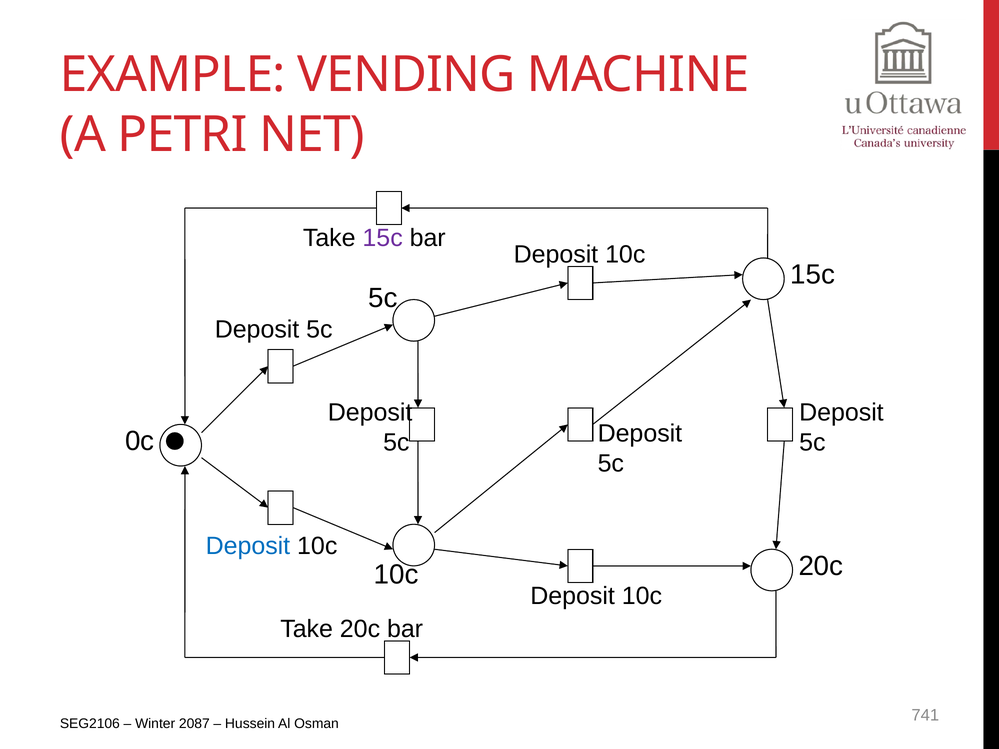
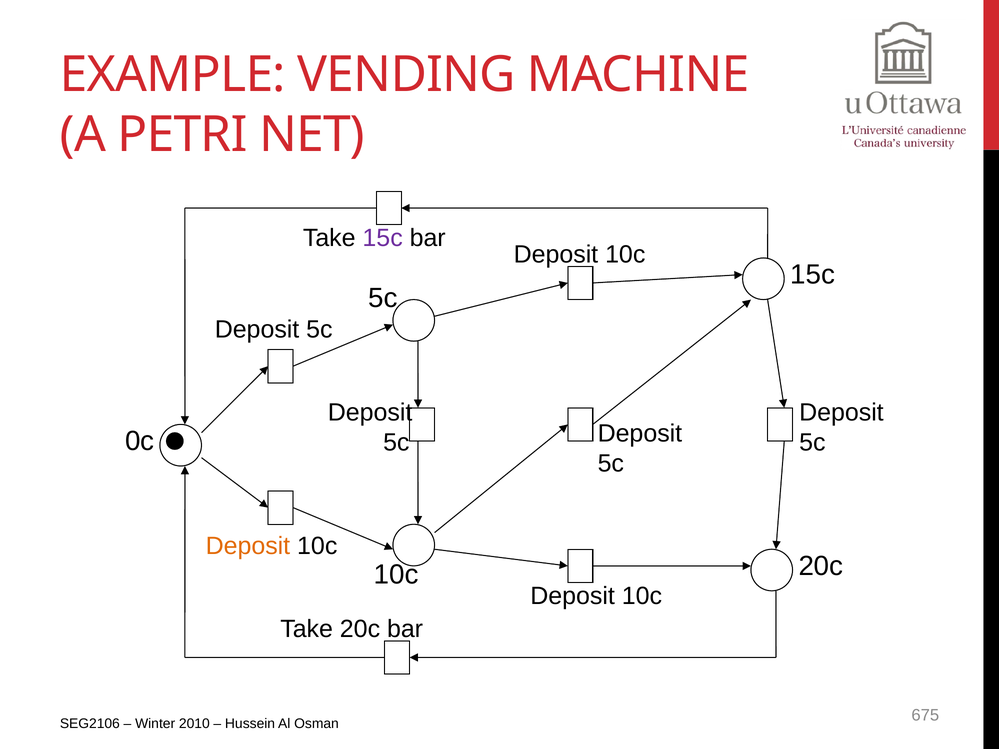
Deposit at (248, 546) colour: blue -> orange
2087: 2087 -> 2010
741: 741 -> 675
